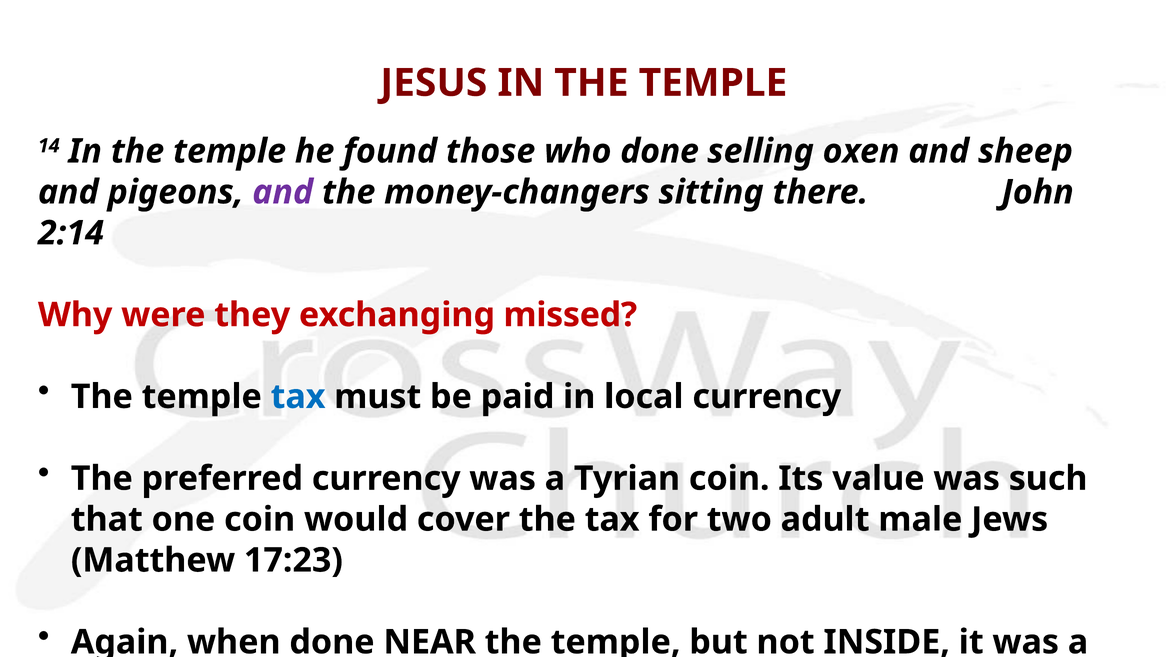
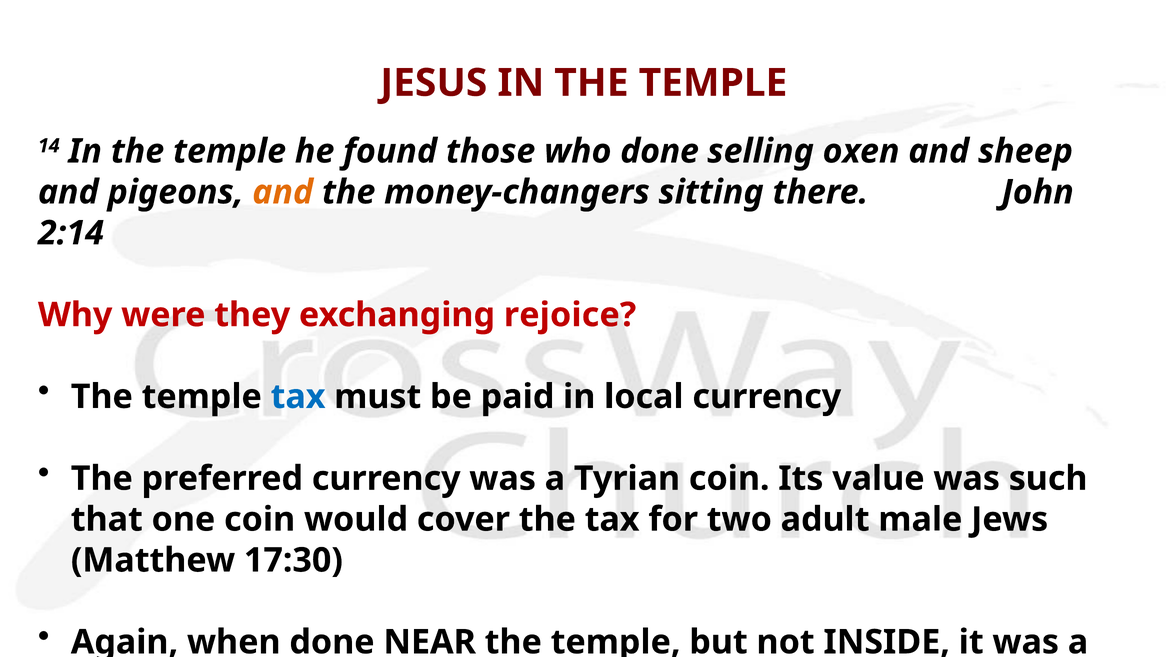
and at (283, 192) colour: purple -> orange
missed: missed -> rejoice
17:23: 17:23 -> 17:30
